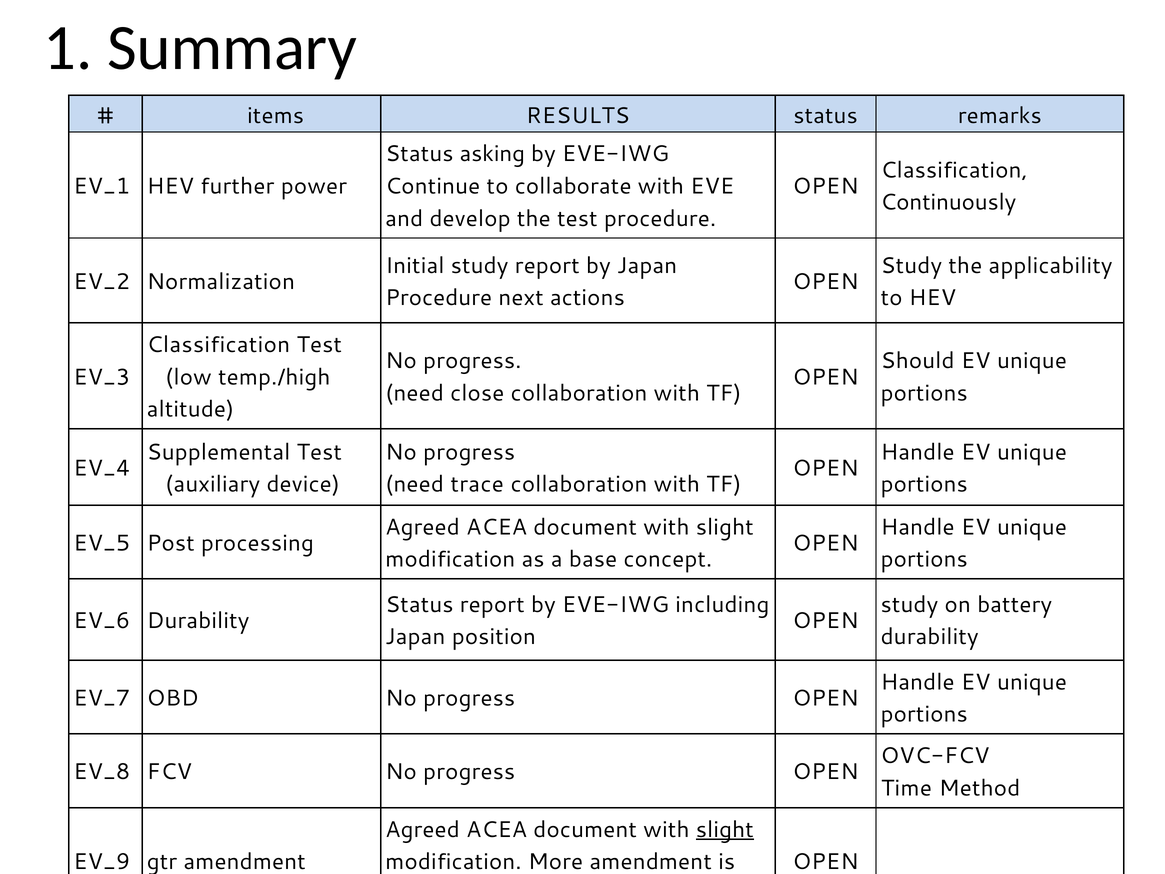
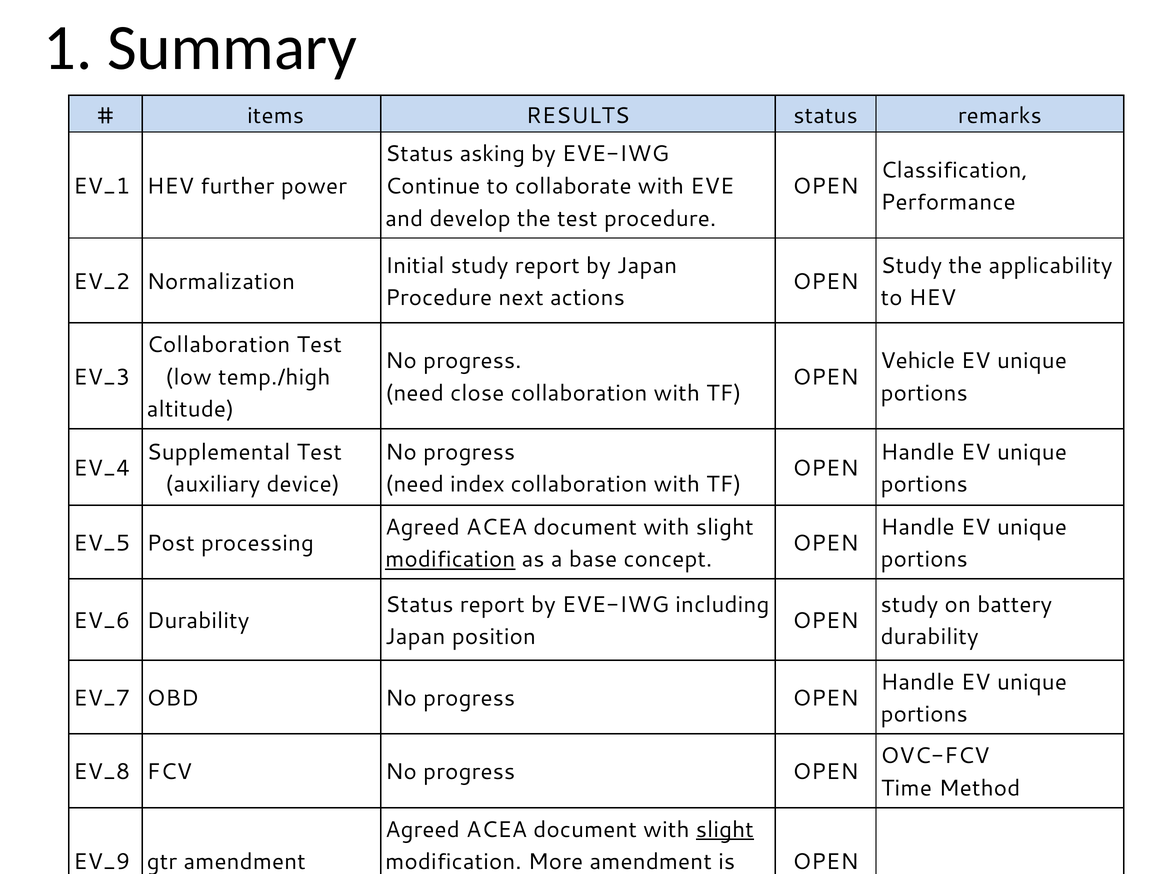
Continuously: Continuously -> Performance
Classification at (218, 345): Classification -> Collaboration
Should: Should -> Vehicle
trace: trace -> index
modification at (450, 559) underline: none -> present
